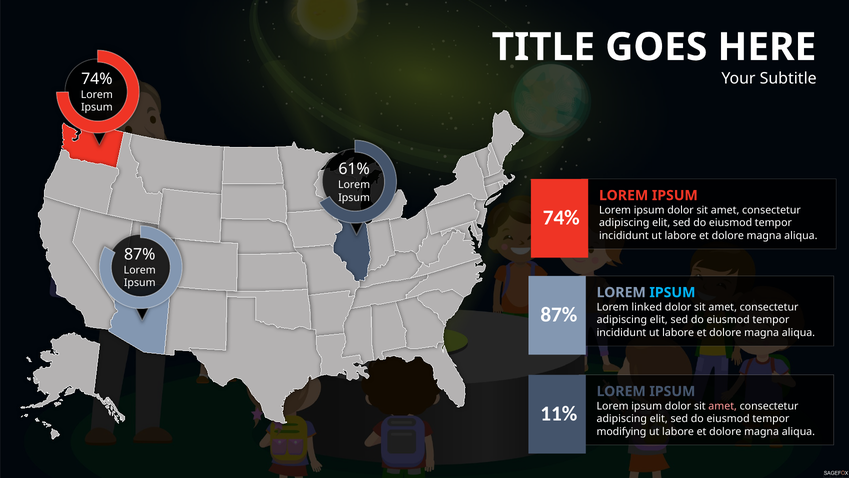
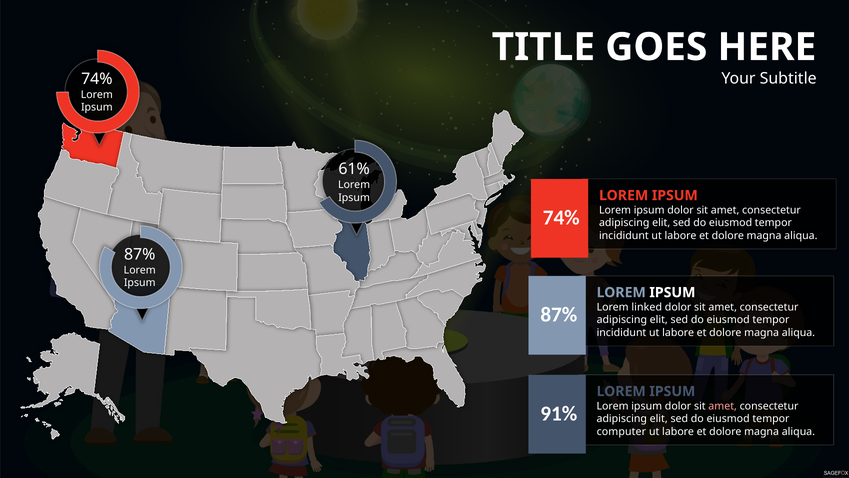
IPSUM at (672, 292) colour: light blue -> white
11%: 11% -> 91%
modifying: modifying -> computer
